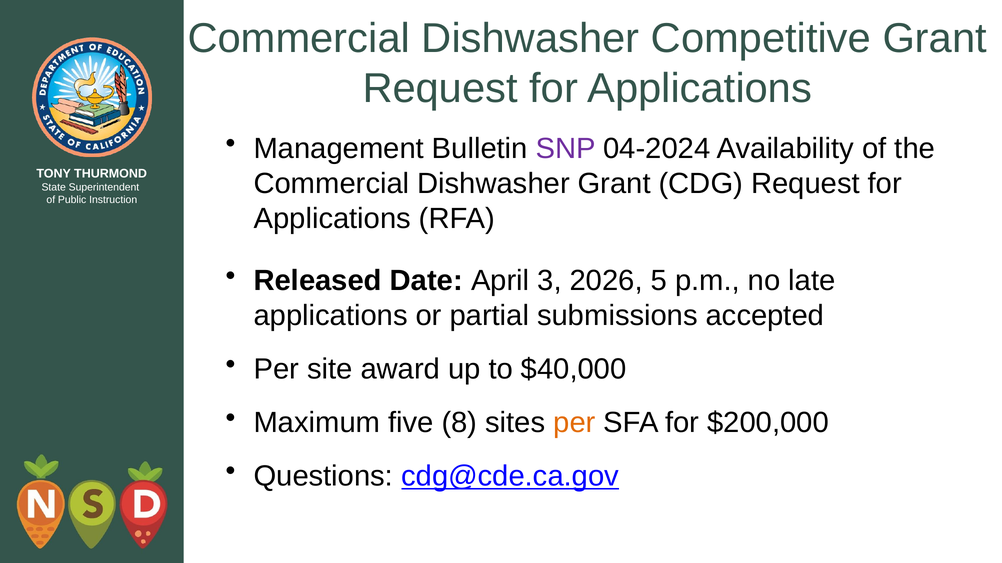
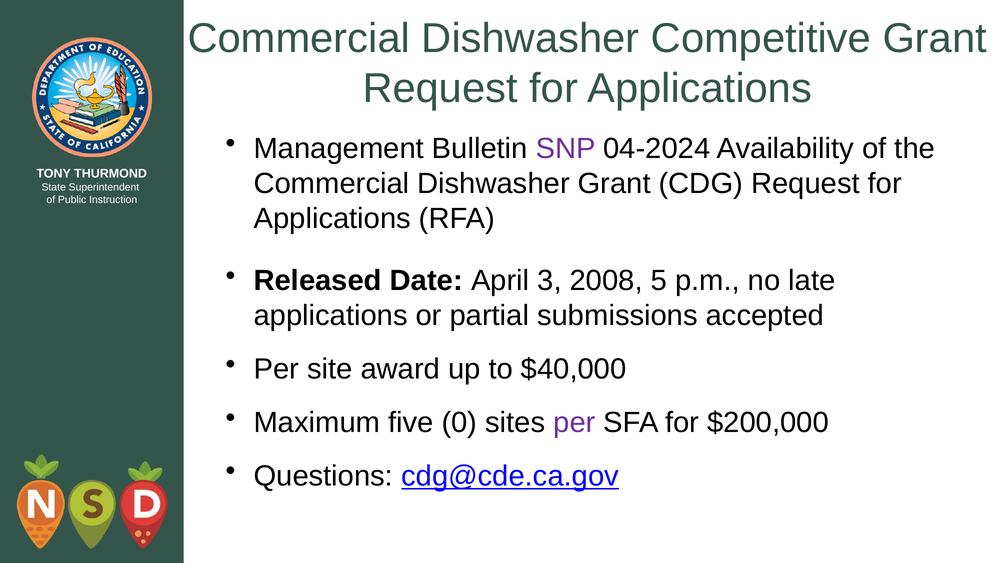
2026: 2026 -> 2008
8: 8 -> 0
per at (574, 423) colour: orange -> purple
